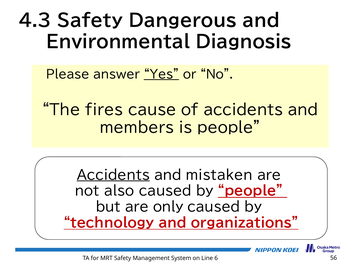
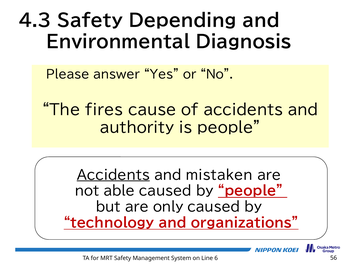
Dangerous: Dangerous -> Depending
Yes underline: present -> none
members: members -> authority
also: also -> able
